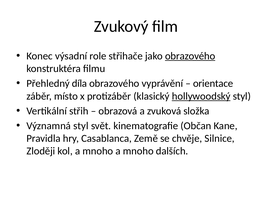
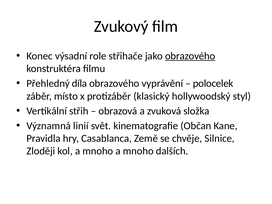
orientace: orientace -> polocelek
hollywoodský underline: present -> none
Významná styl: styl -> linií
